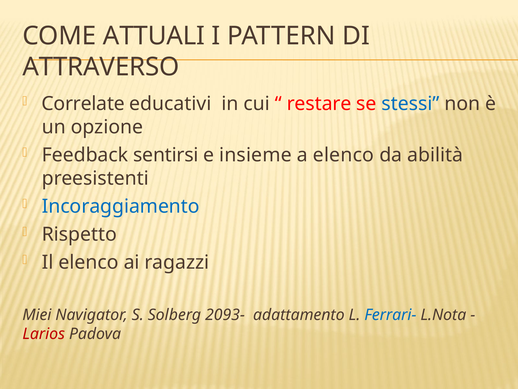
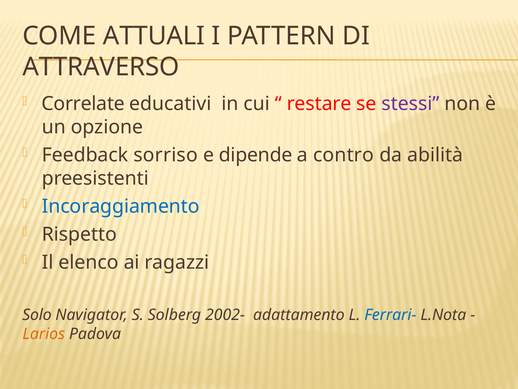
stessi colour: blue -> purple
sentirsi: sentirsi -> sorriso
insieme: insieme -> dipende
a elenco: elenco -> contro
Miei: Miei -> Solo
2093-: 2093- -> 2002-
Larios colour: red -> orange
